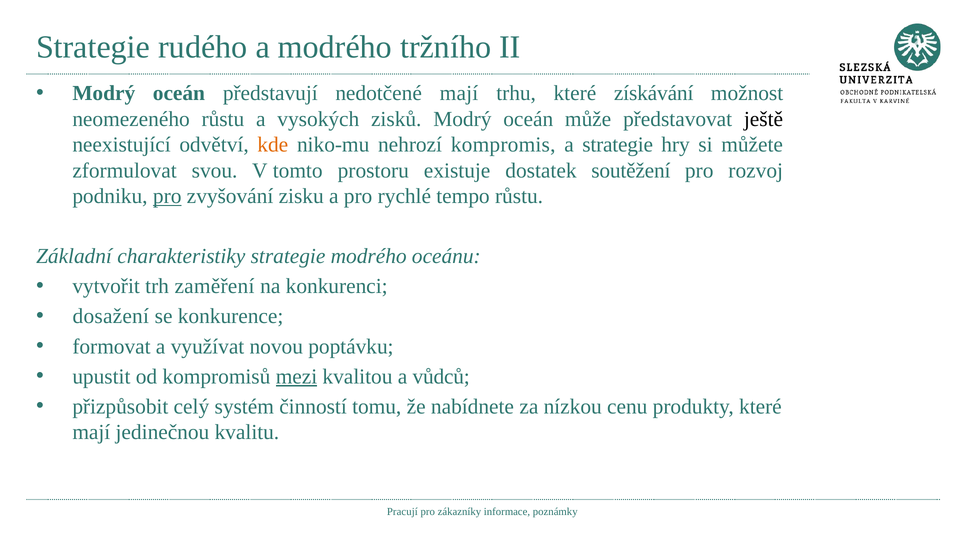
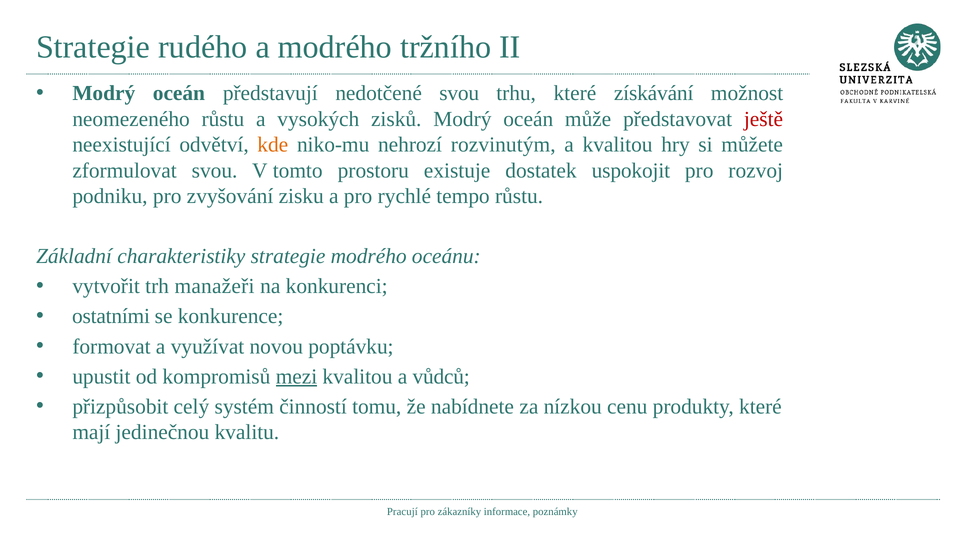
nedotčené mají: mají -> svou
ještě colour: black -> red
kompromis: kompromis -> rozvinutým
a strategie: strategie -> kvalitou
soutěžení: soutěžení -> uspokojit
pro at (167, 196) underline: present -> none
zaměření: zaměření -> manažeři
dosažení: dosažení -> ostatními
